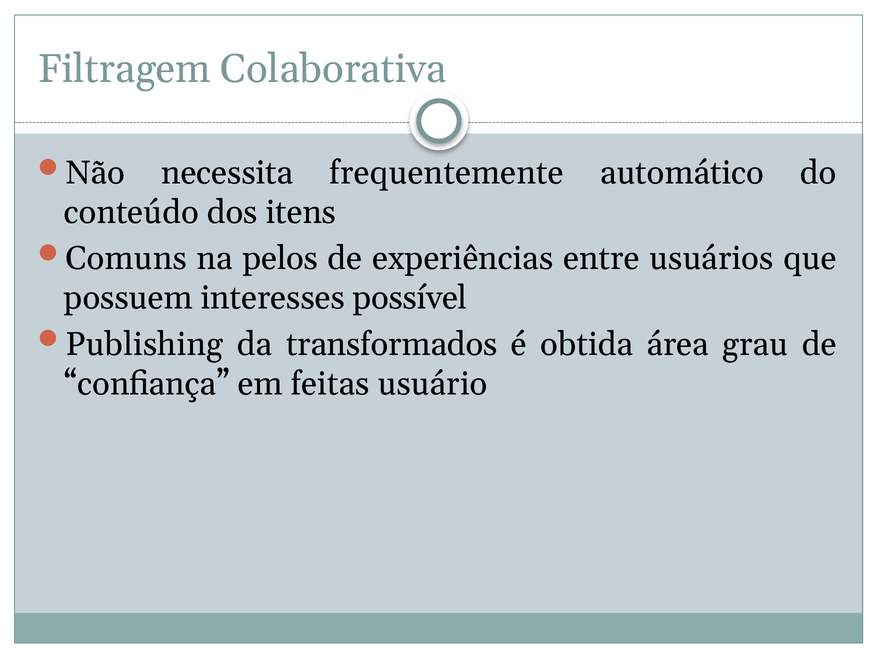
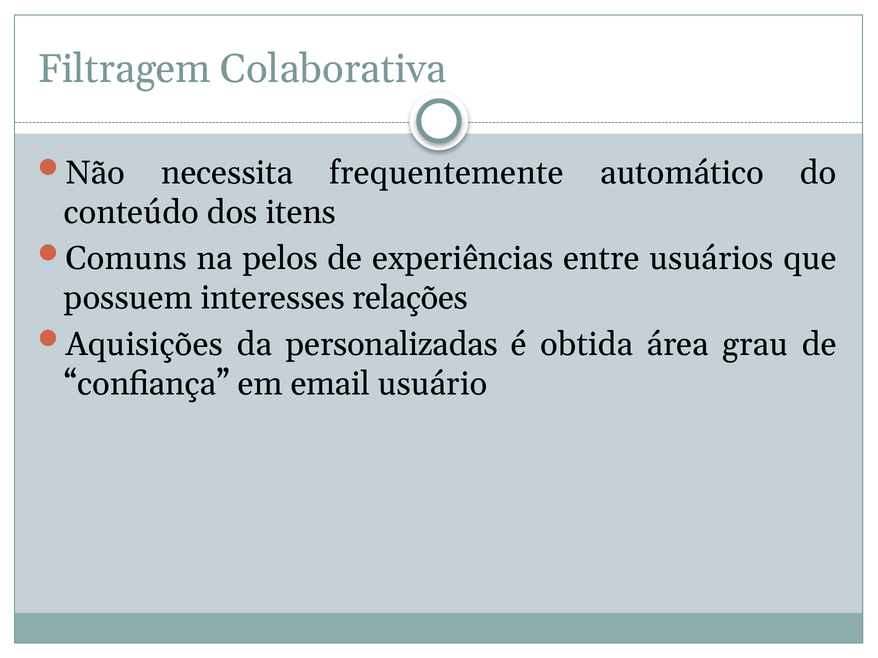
possível: possível -> relações
Publishing: Publishing -> Aquisições
transformados: transformados -> personalizadas
feitas: feitas -> email
